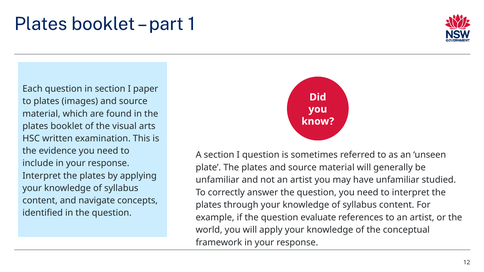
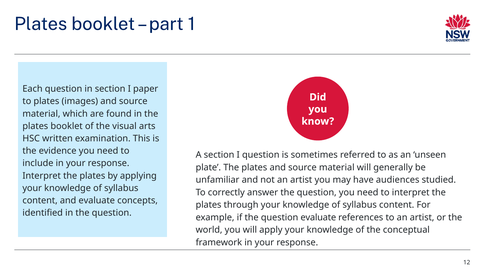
have unfamiliar: unfamiliar -> audiences
and navigate: navigate -> evaluate
